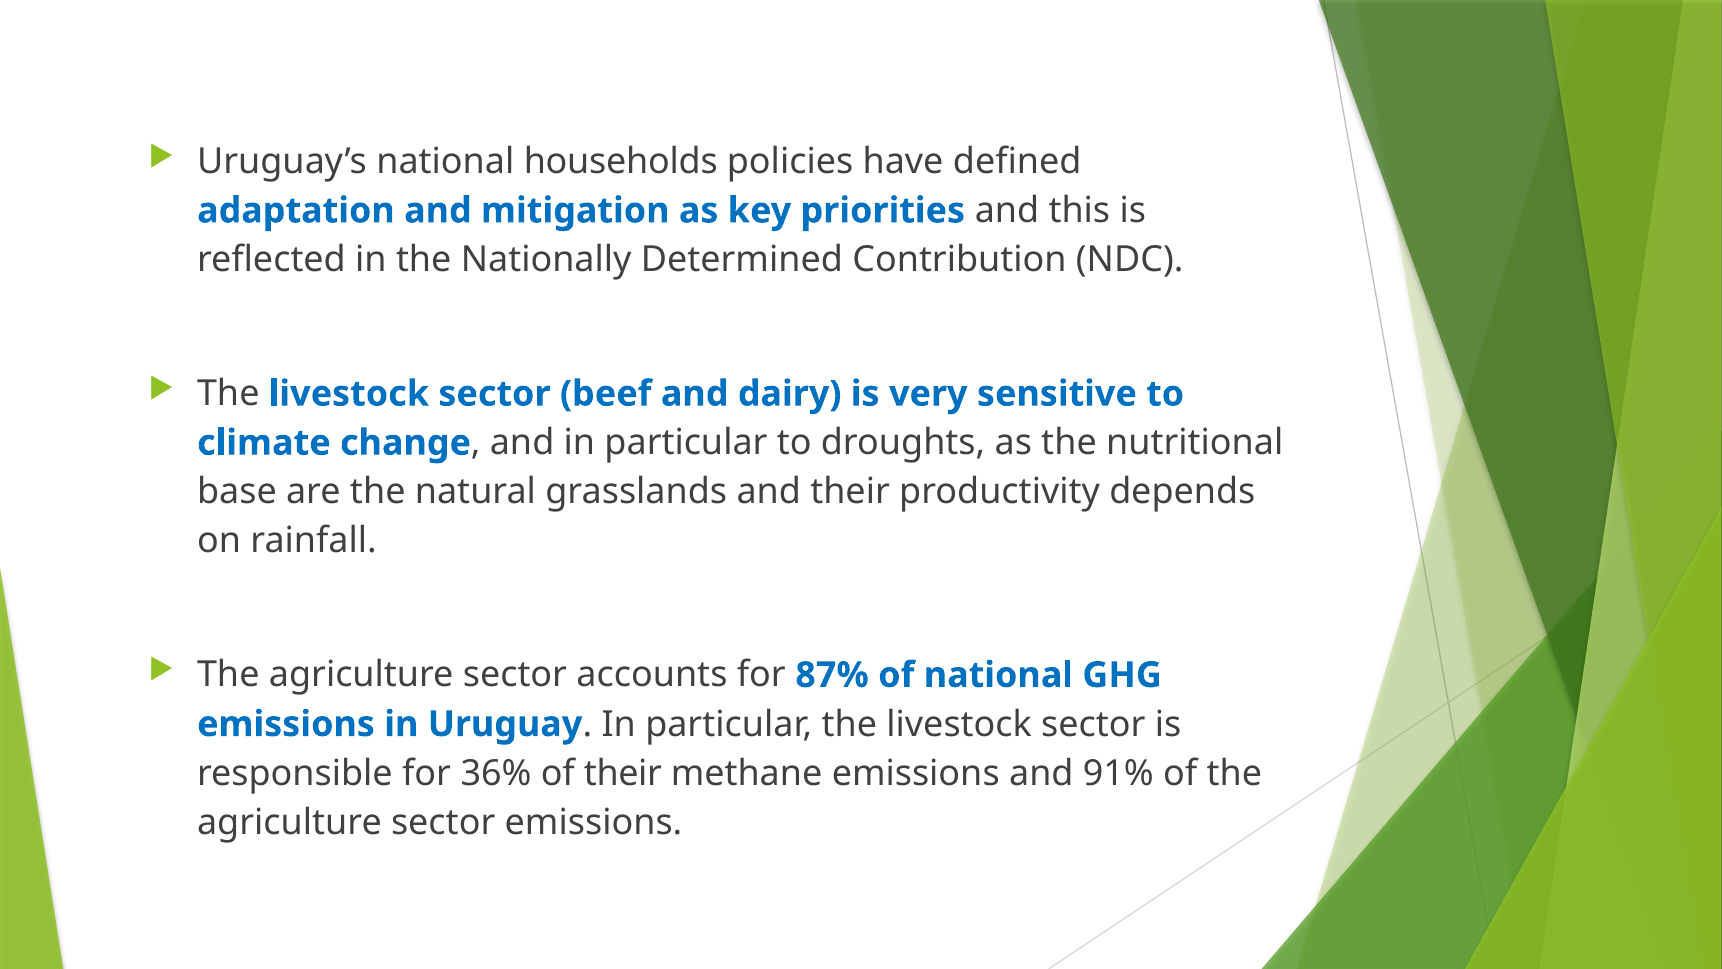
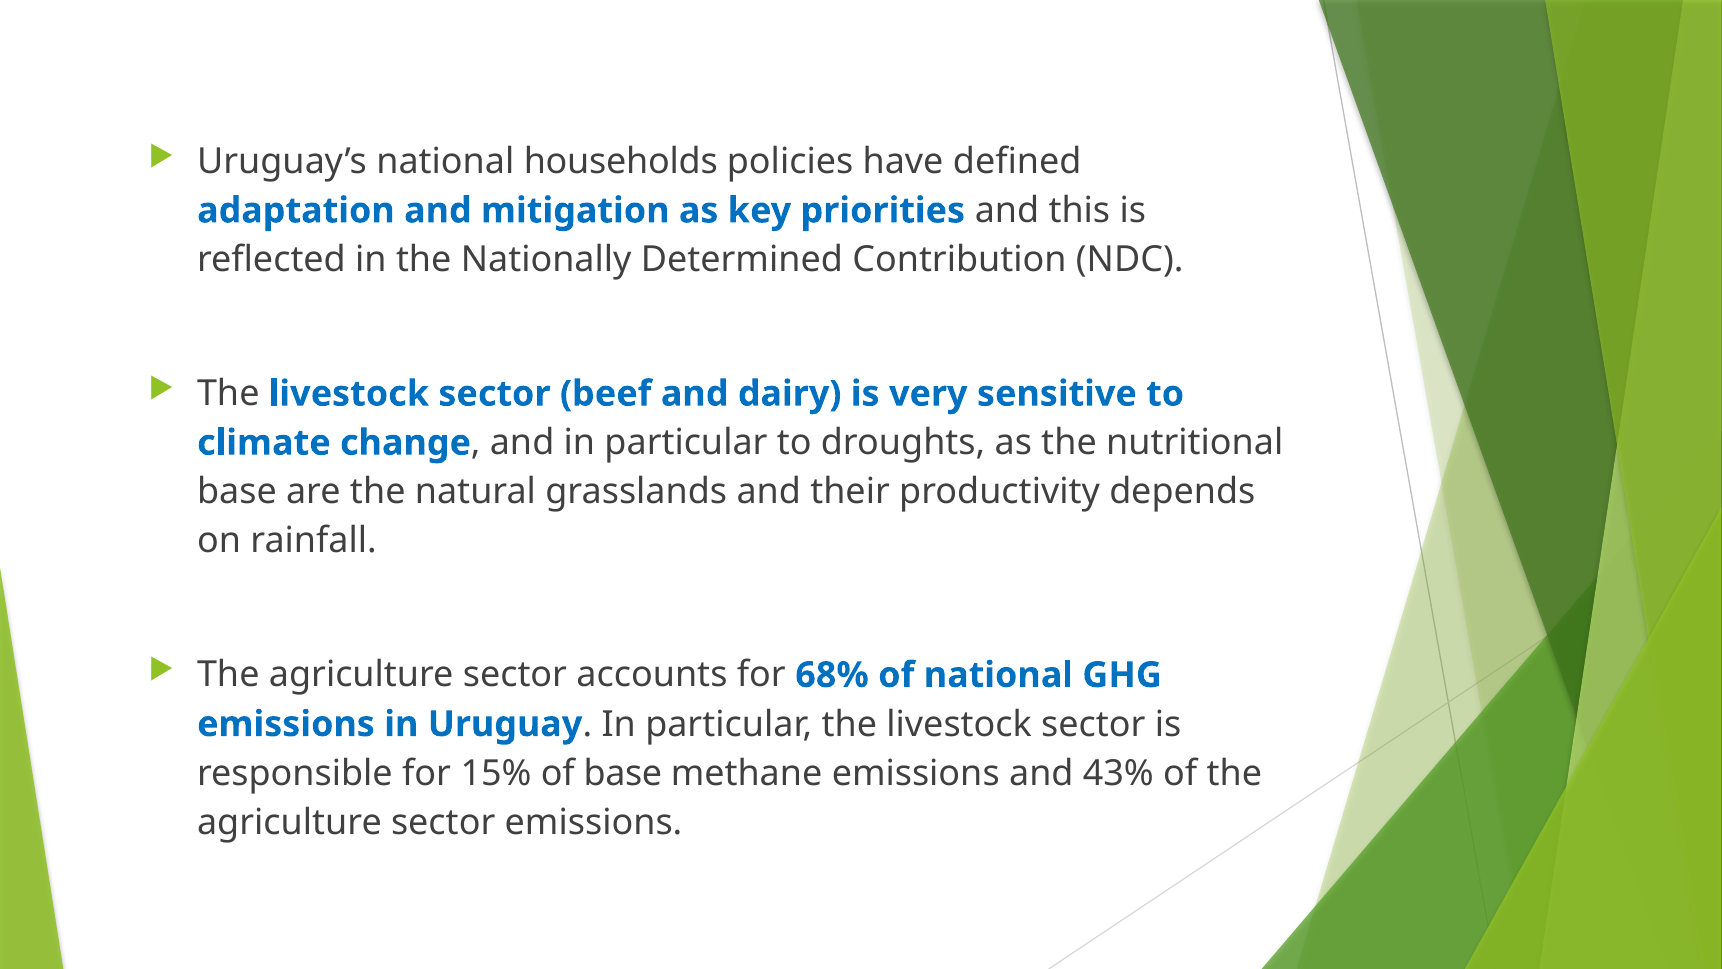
87%: 87% -> 68%
36%: 36% -> 15%
of their: their -> base
91%: 91% -> 43%
